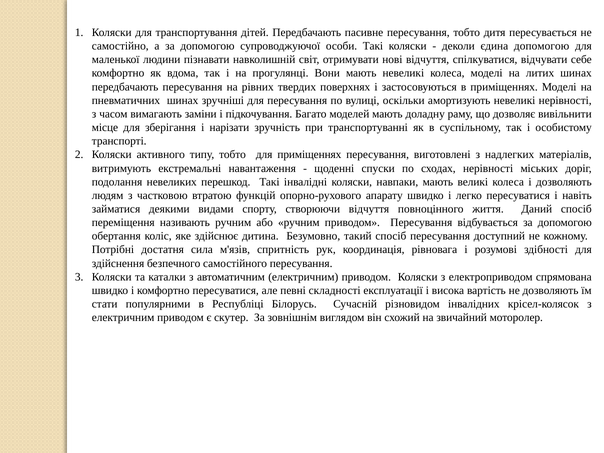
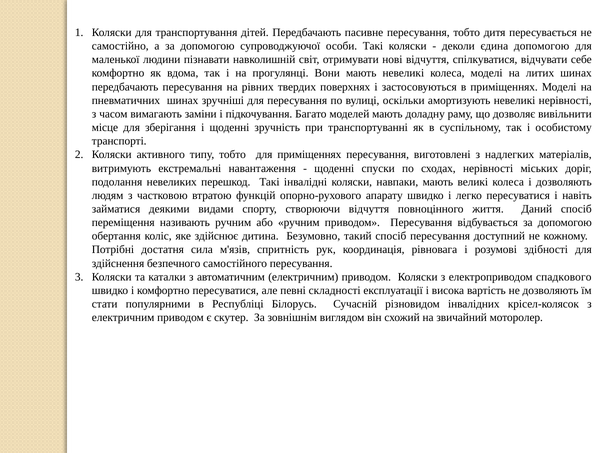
і нарізати: нарізати -> щоденні
спрямована: спрямована -> спадкового
